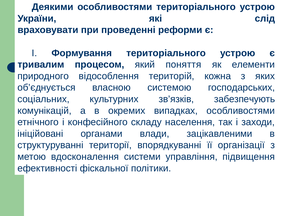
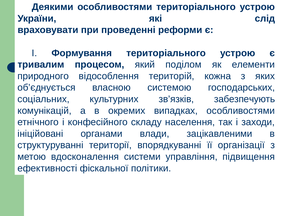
поняття: поняття -> поділом
